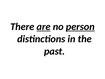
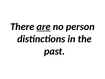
person underline: present -> none
